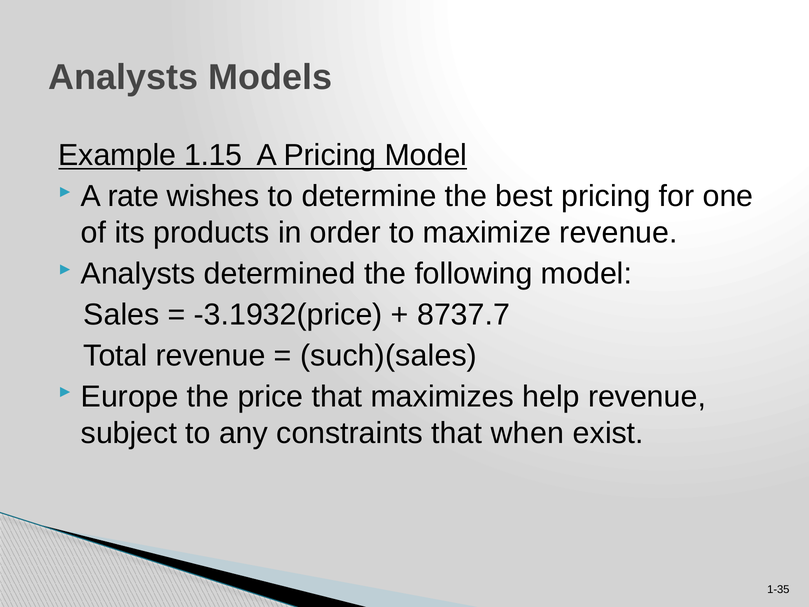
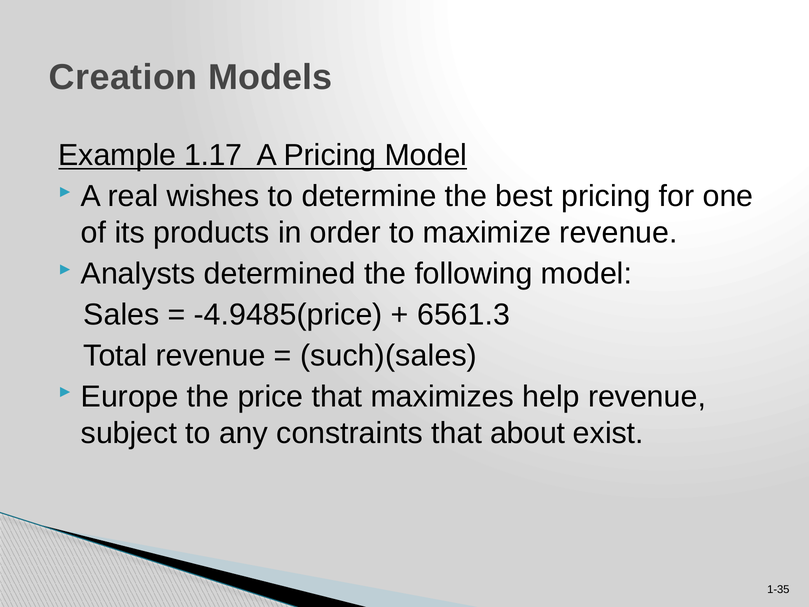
Analysts at (123, 77): Analysts -> Creation
1.15: 1.15 -> 1.17
rate: rate -> real
-3.1932(price: -3.1932(price -> -4.9485(price
8737.7: 8737.7 -> 6561.3
when: when -> about
